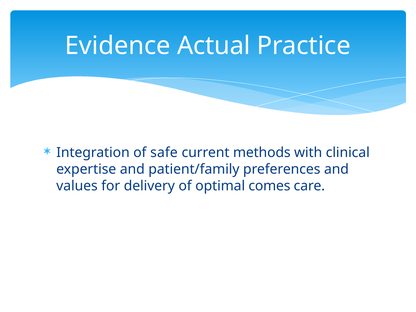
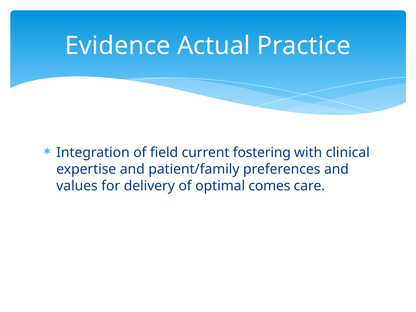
safe: safe -> field
methods: methods -> fostering
